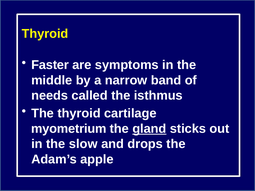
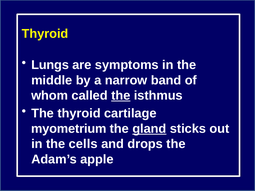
Faster: Faster -> Lungs
needs: needs -> whom
the at (121, 96) underline: none -> present
slow: slow -> cells
